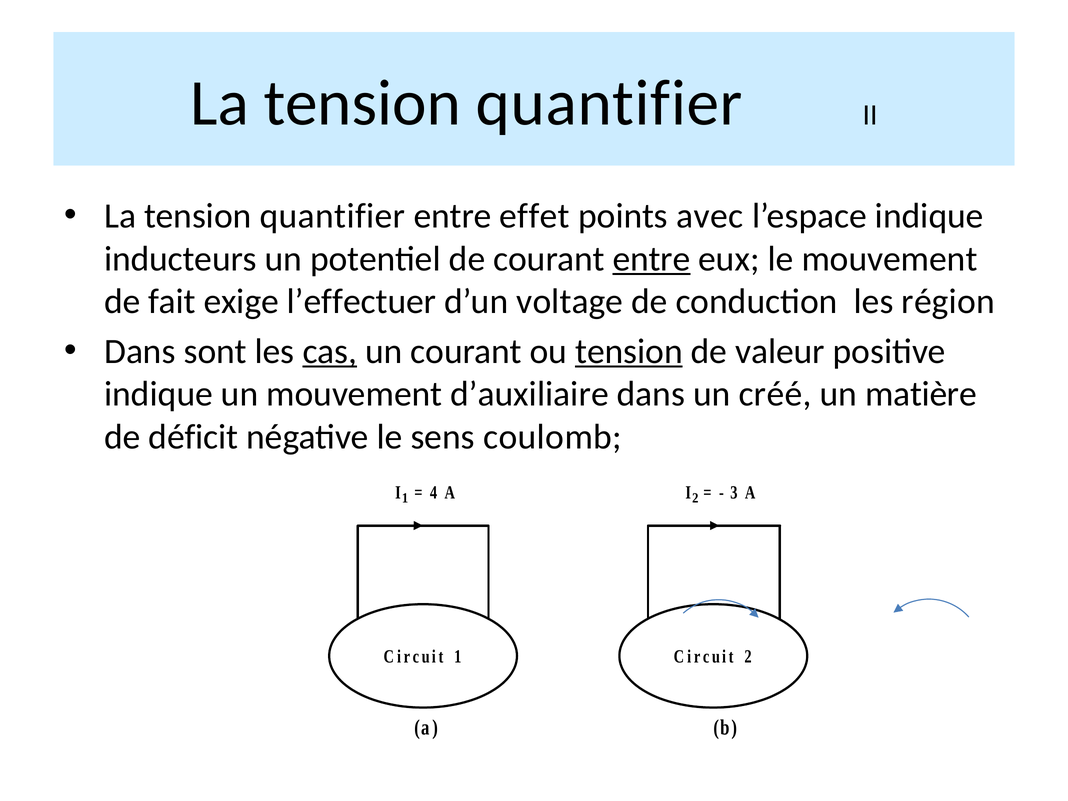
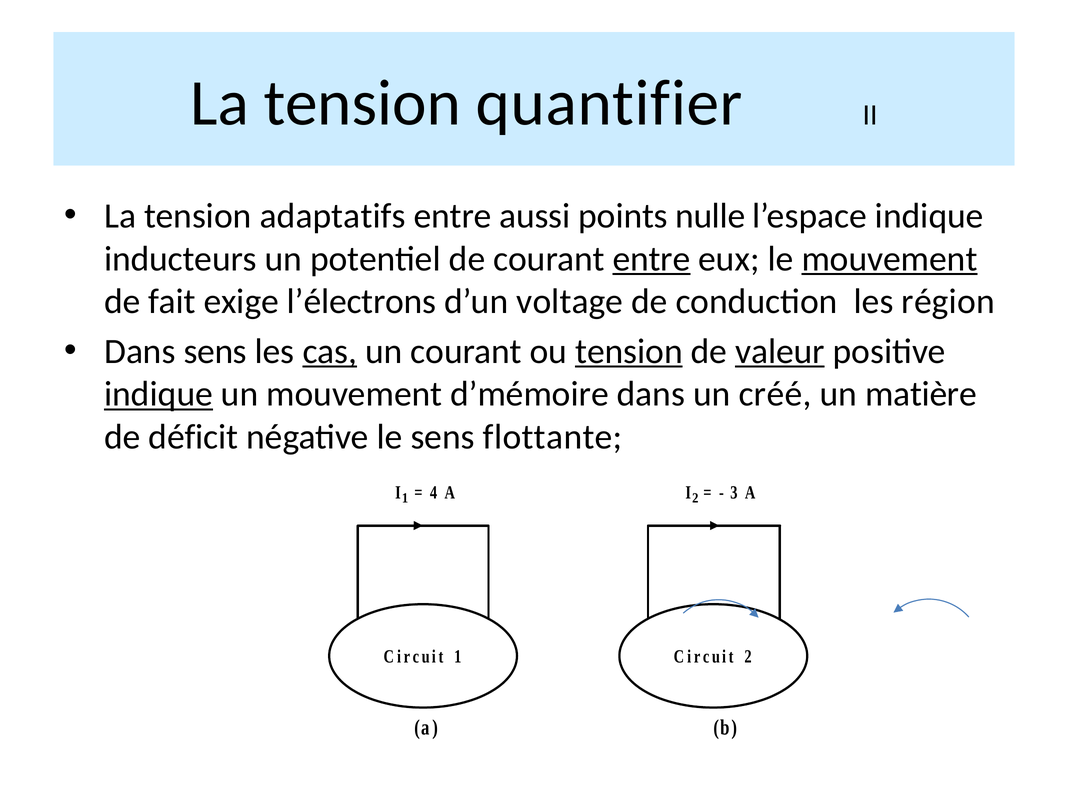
quantifier at (332, 216): quantifier -> adaptatifs
effet: effet -> aussi
avec: avec -> nulle
mouvement at (890, 259) underline: none -> present
l’effectuer: l’effectuer -> l’électrons
Dans sont: sont -> sens
valeur underline: none -> present
indique at (159, 394) underline: none -> present
d’auxiliaire: d’auxiliaire -> d’mémoire
coulomb: coulomb -> flottante
